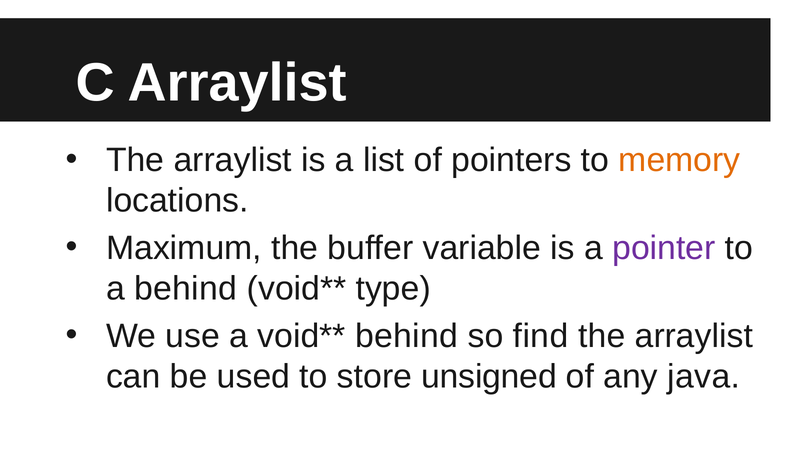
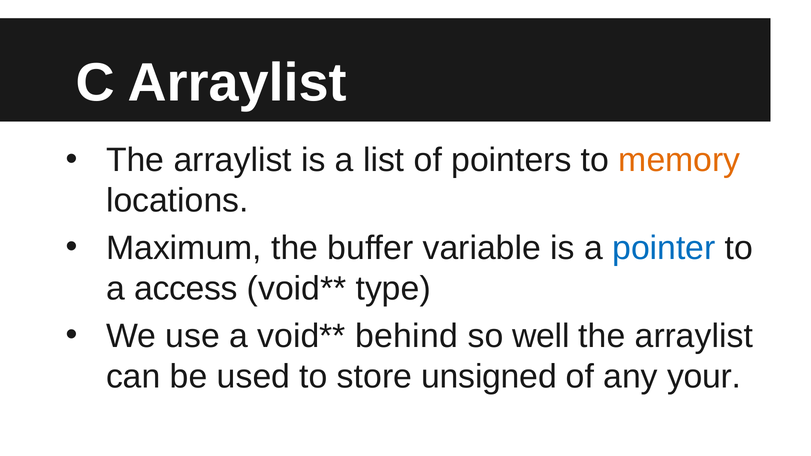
pointer colour: purple -> blue
a behind: behind -> access
find: find -> well
java: java -> your
